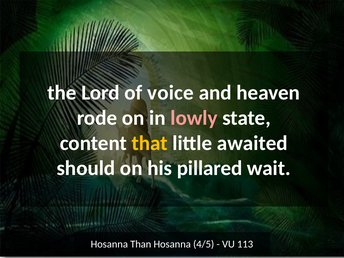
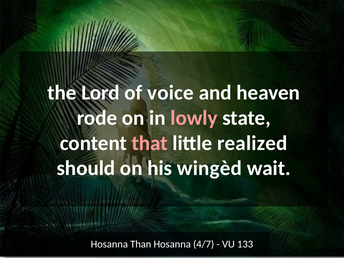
that colour: yellow -> pink
awaited: awaited -> realized
pillared: pillared -> wingèd
4/5: 4/5 -> 4/7
113: 113 -> 133
